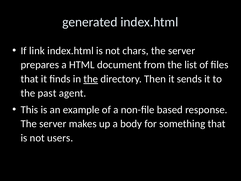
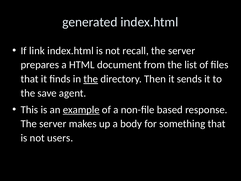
chars: chars -> recall
past: past -> save
example underline: none -> present
